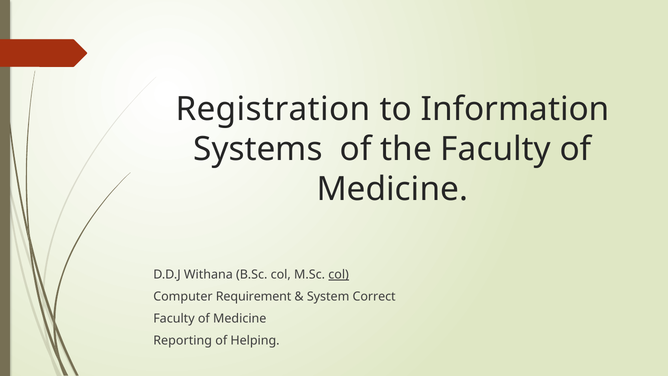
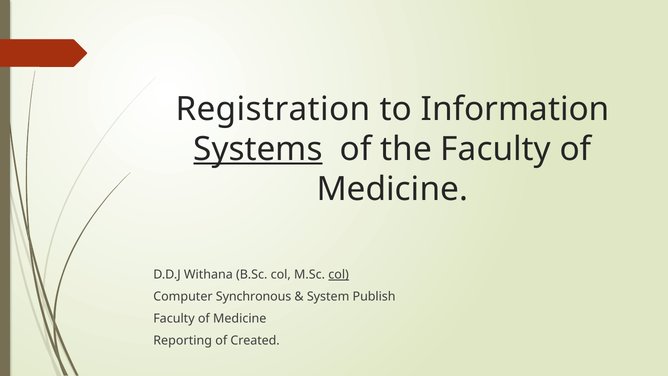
Systems underline: none -> present
Requirement: Requirement -> Synchronous
Correct: Correct -> Publish
Helping: Helping -> Created
